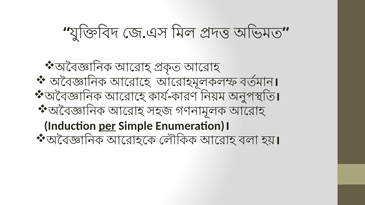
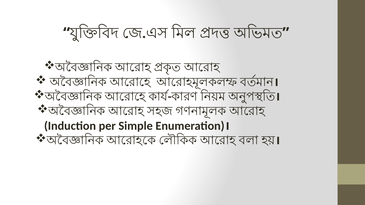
per underline: present -> none
